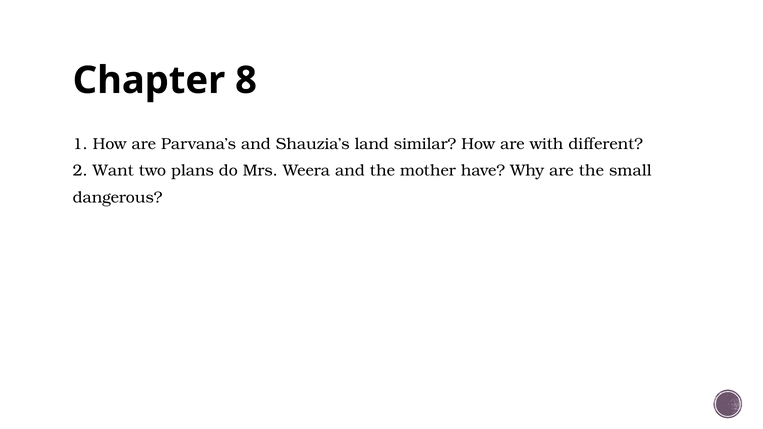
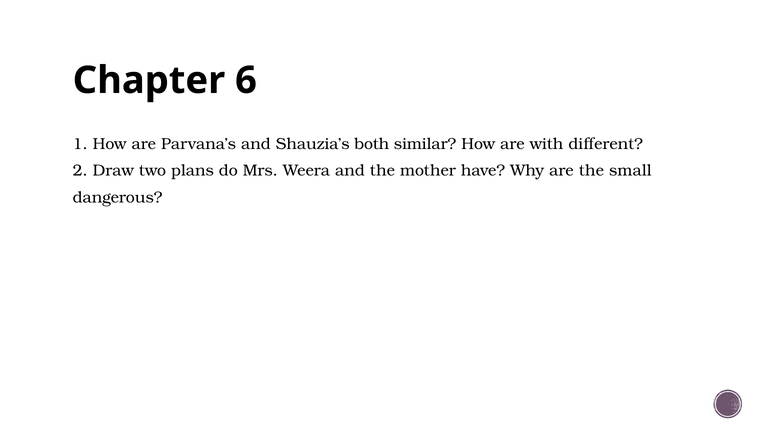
8: 8 -> 6
land: land -> both
Want: Want -> Draw
